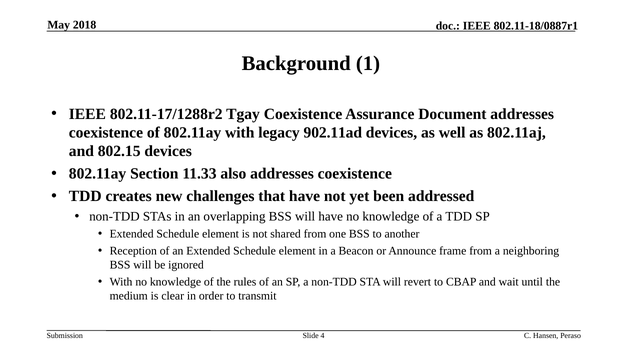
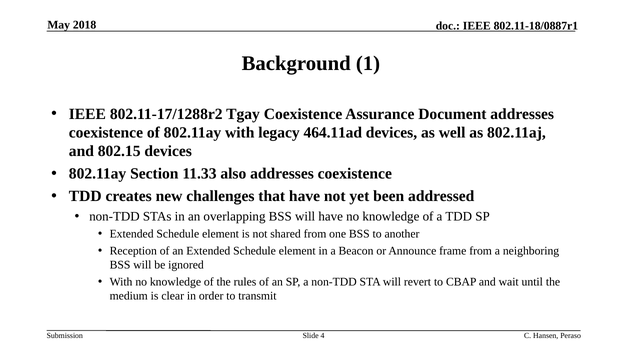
902.11ad: 902.11ad -> 464.11ad
